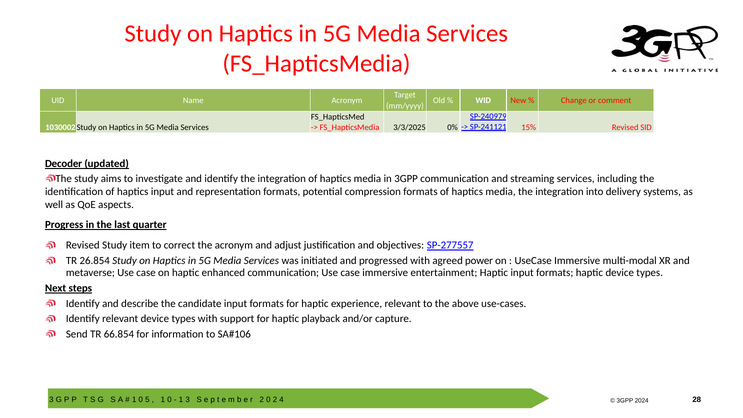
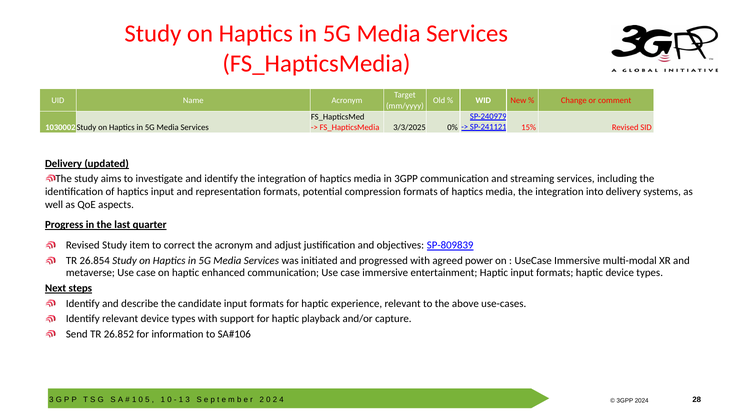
Decoder at (64, 164): Decoder -> Delivery
SP-277557: SP-277557 -> SP-809839
66.854: 66.854 -> 26.852
